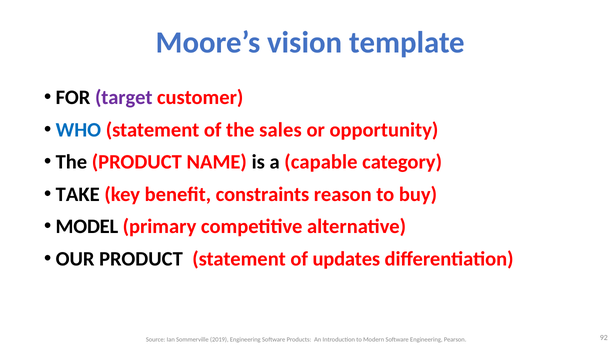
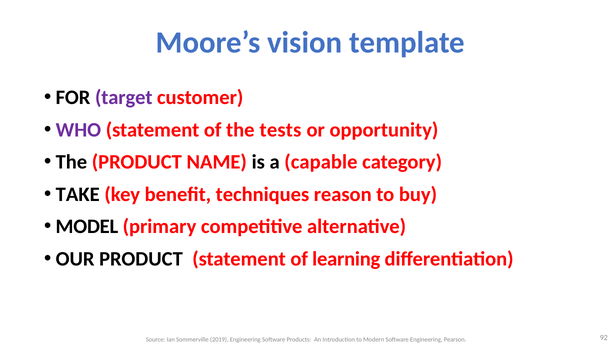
WHO colour: blue -> purple
sales: sales -> tests
constraints: constraints -> techniques
updates: updates -> learning
